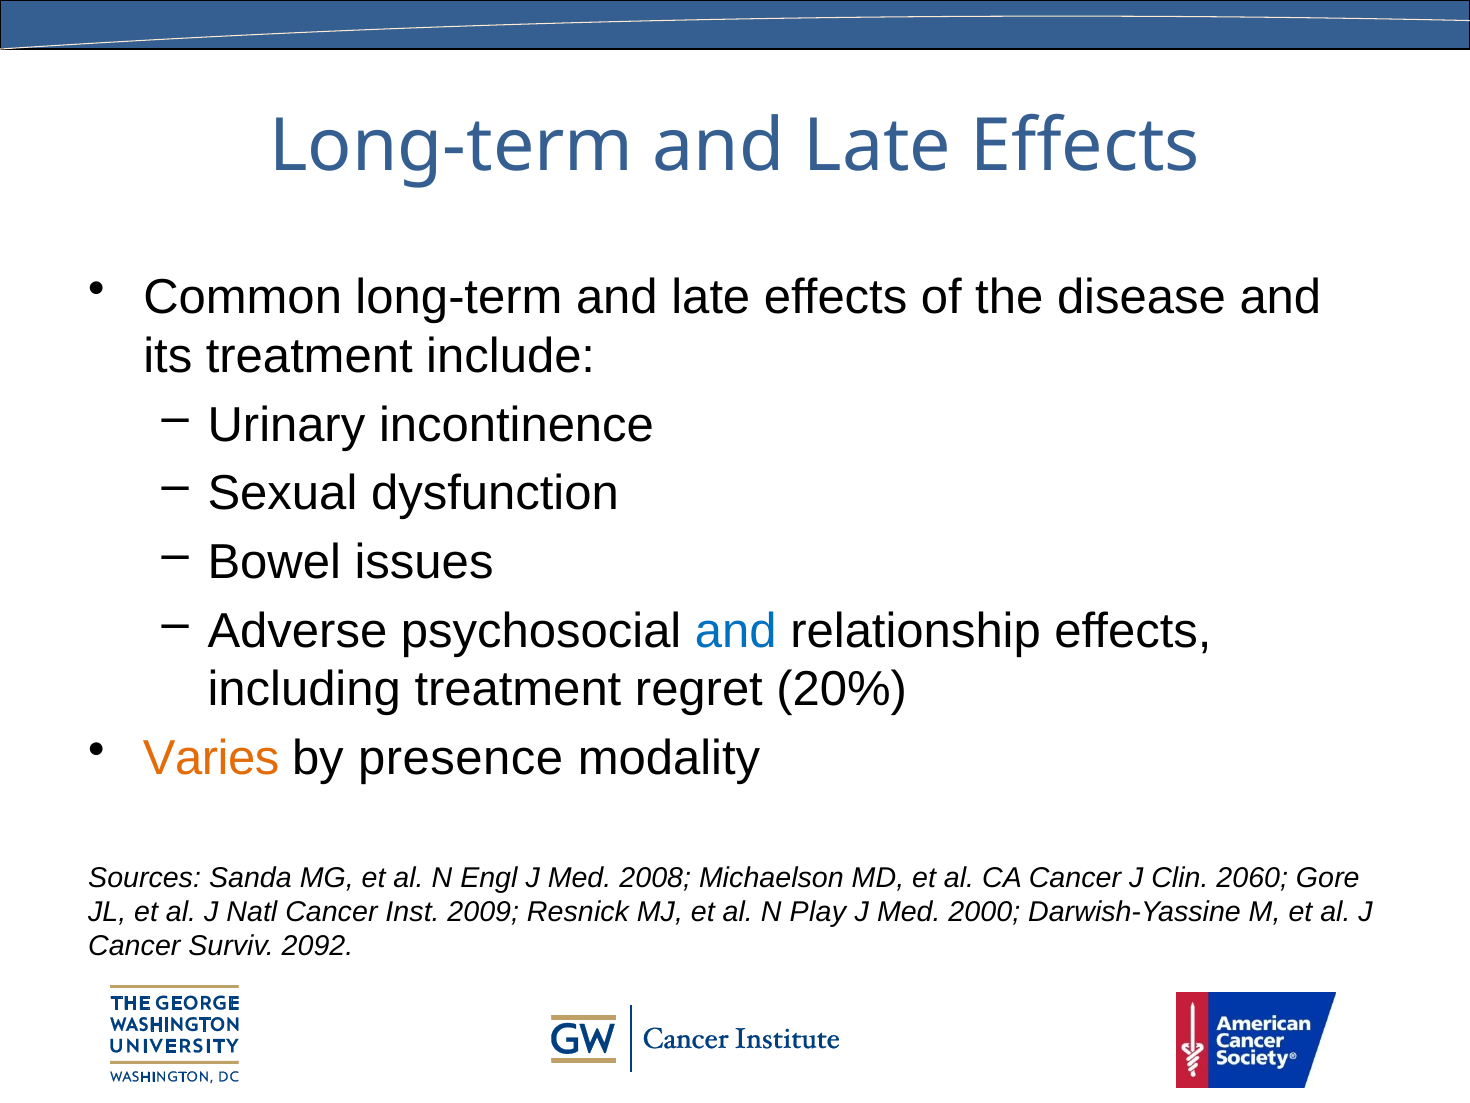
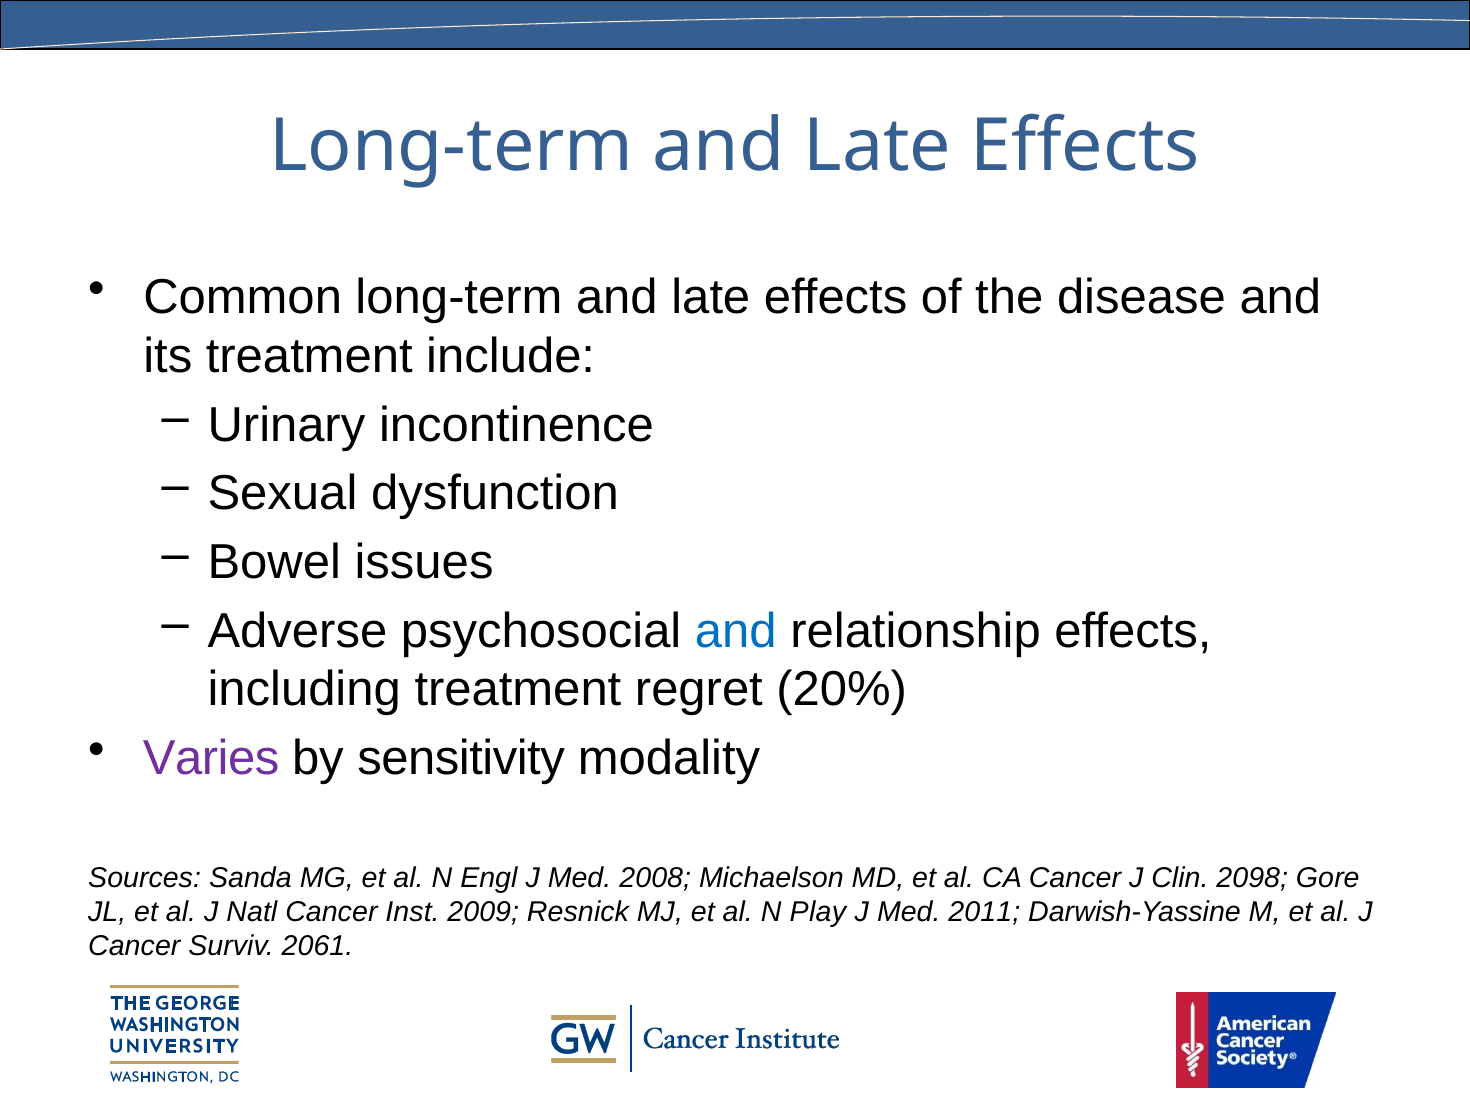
Varies colour: orange -> purple
presence: presence -> sensitivity
2060: 2060 -> 2098
2000: 2000 -> 2011
2092: 2092 -> 2061
